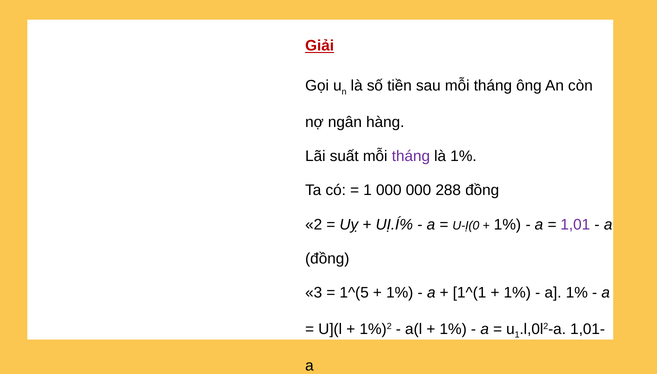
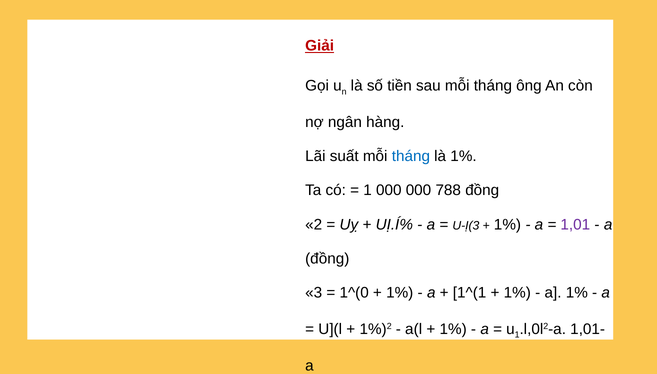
tháng at (411, 156) colour: purple -> blue
288: 288 -> 788
U-Ị(0: U-Ị(0 -> U-Ị(3
1^(5: 1^(5 -> 1^(0
